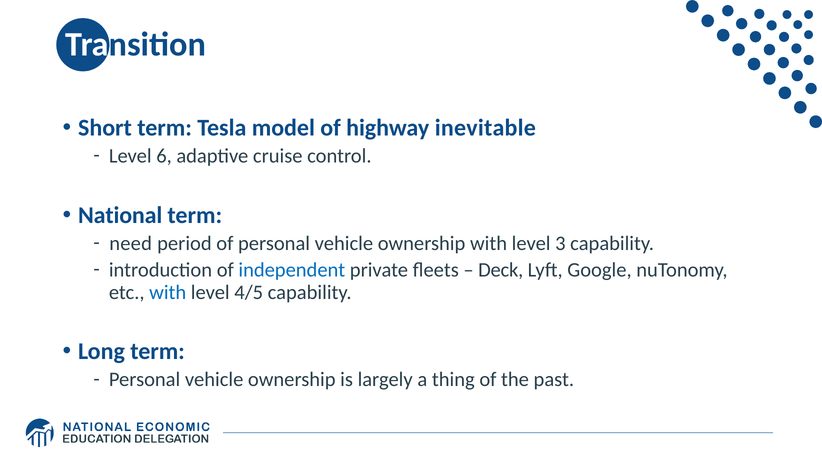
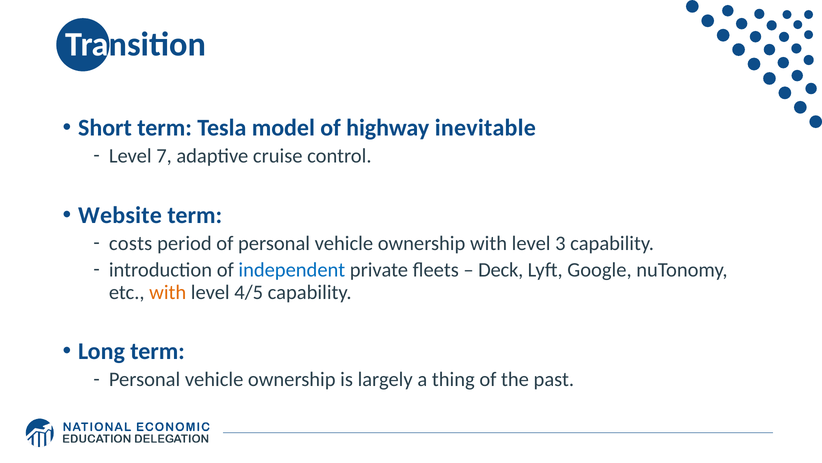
6: 6 -> 7
National: National -> Website
need: need -> costs
with at (168, 292) colour: blue -> orange
